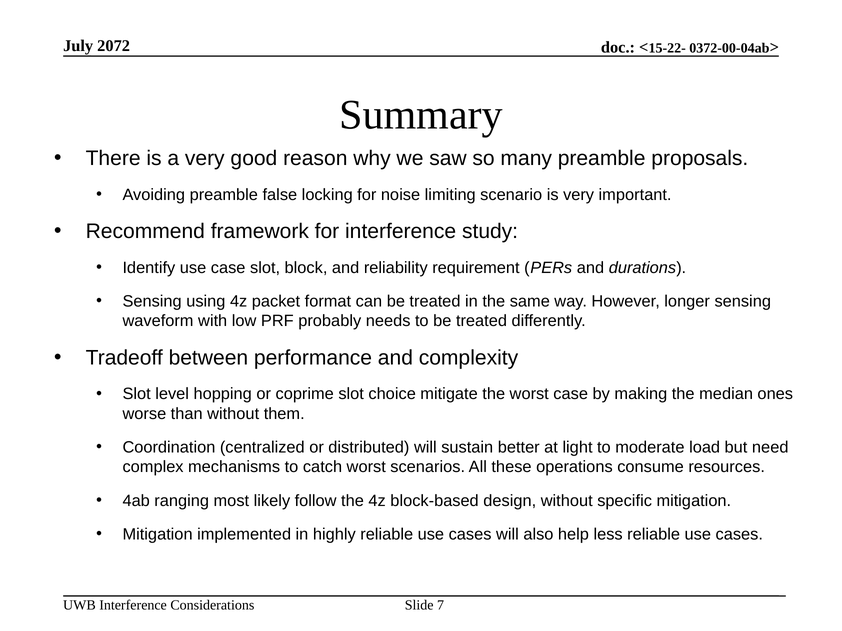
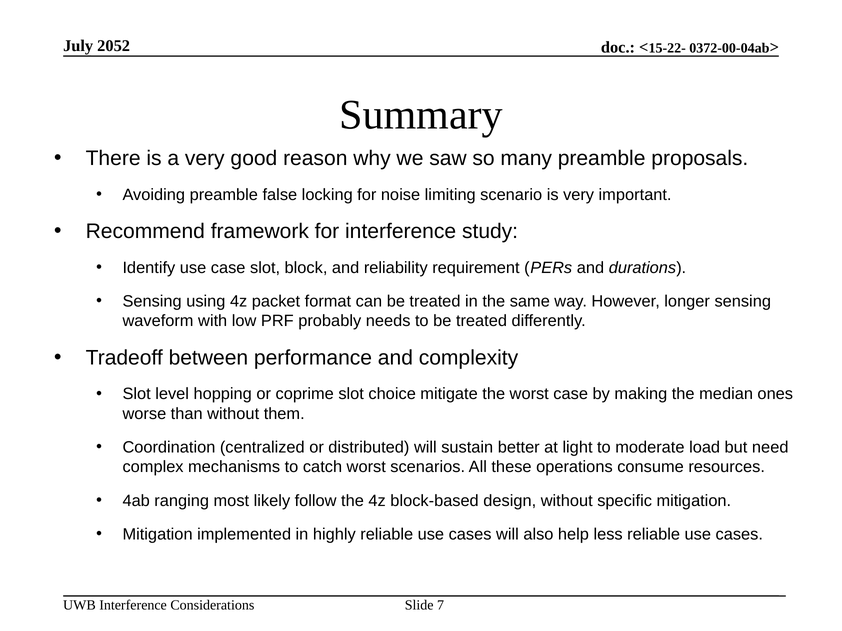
2072: 2072 -> 2052
